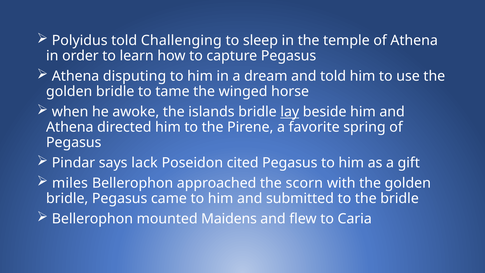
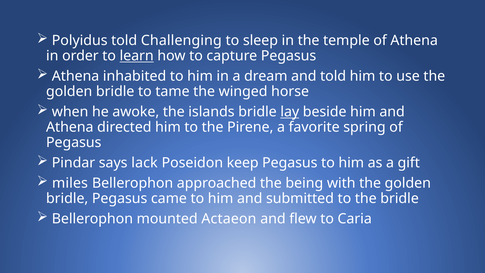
learn underline: none -> present
disputing: disputing -> inhabited
cited: cited -> keep
scorn: scorn -> being
Maidens: Maidens -> Actaeon
